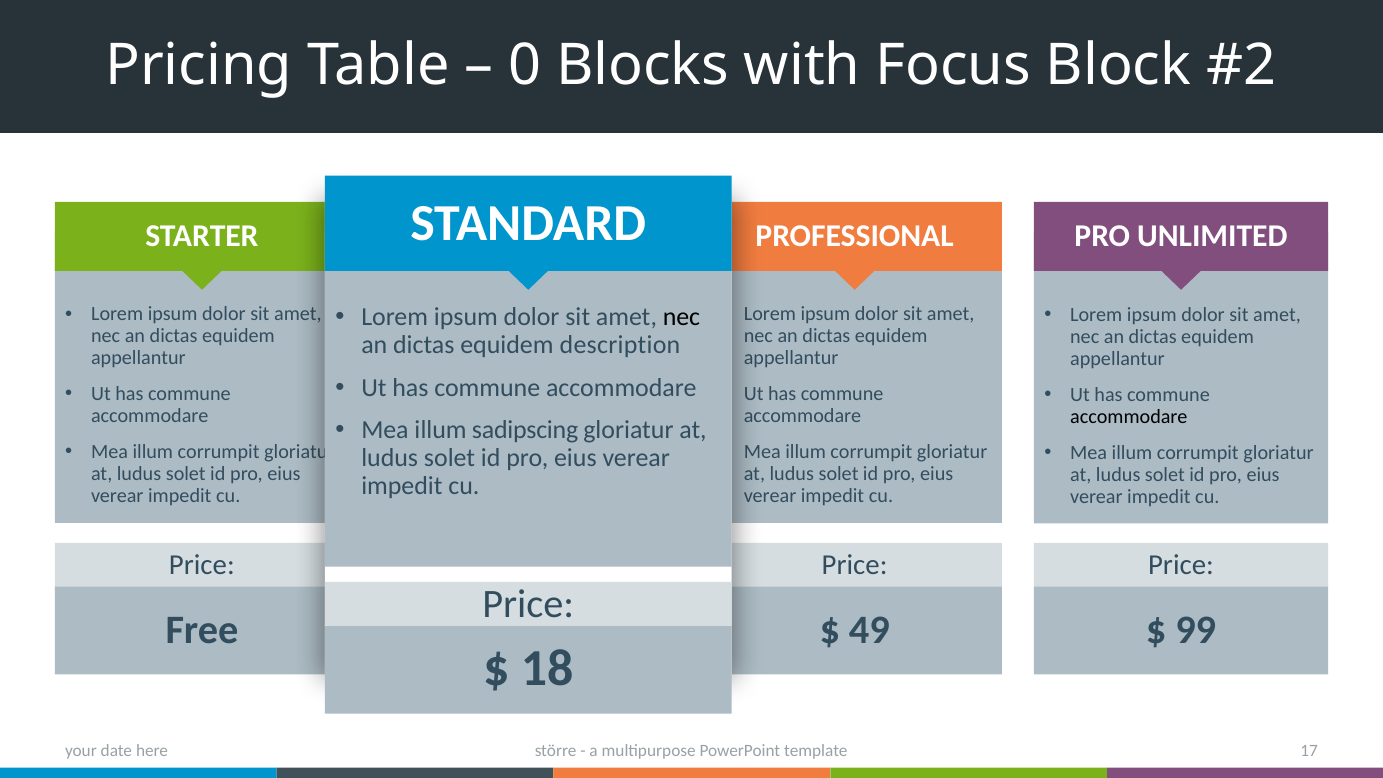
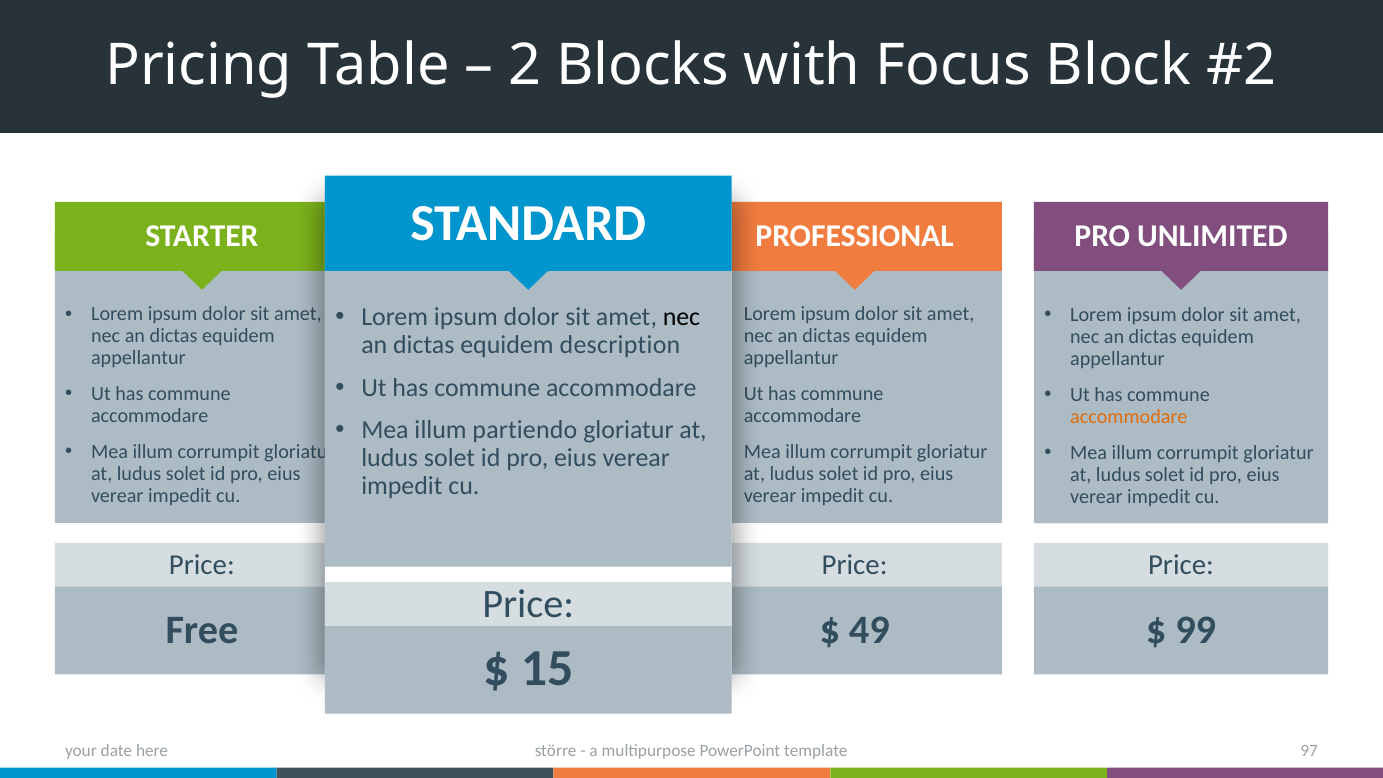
0: 0 -> 2
accommodare at (1129, 416) colour: black -> orange
sadipscing: sadipscing -> partiendo
18: 18 -> 15
17: 17 -> 97
